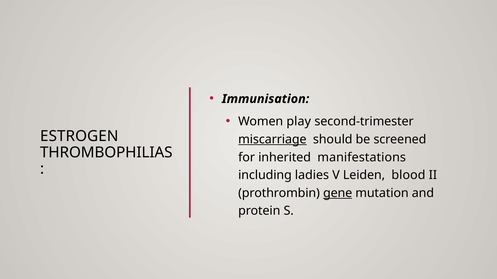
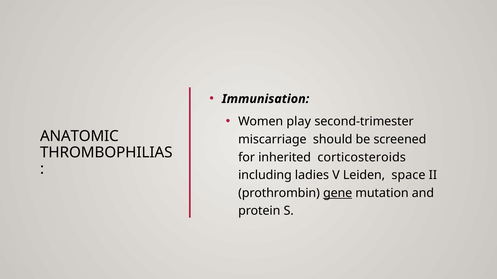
ESTROGEN: ESTROGEN -> ANATOMIC
miscarriage underline: present -> none
manifestations: manifestations -> corticosteroids
blood: blood -> space
